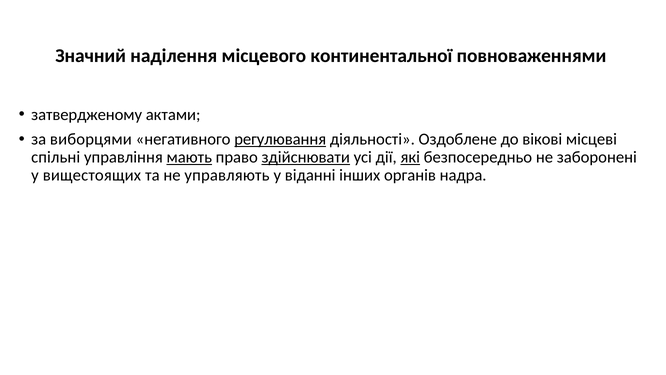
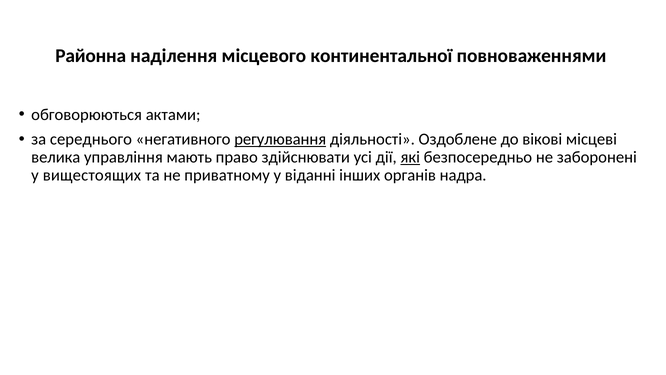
Значний: Значний -> Районна
затвердженому: затвердженому -> обговорюються
виборцями: виборцями -> середнього
спільні: спільні -> велика
мають underline: present -> none
здійснювати underline: present -> none
управляють: управляють -> приватному
